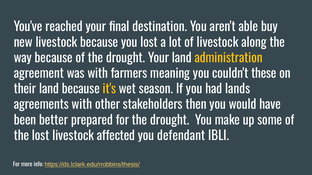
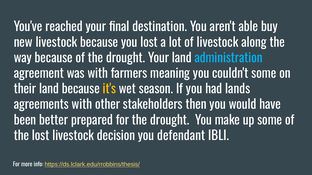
administration colour: yellow -> light blue
couldn't these: these -> some
affected: affected -> decision
